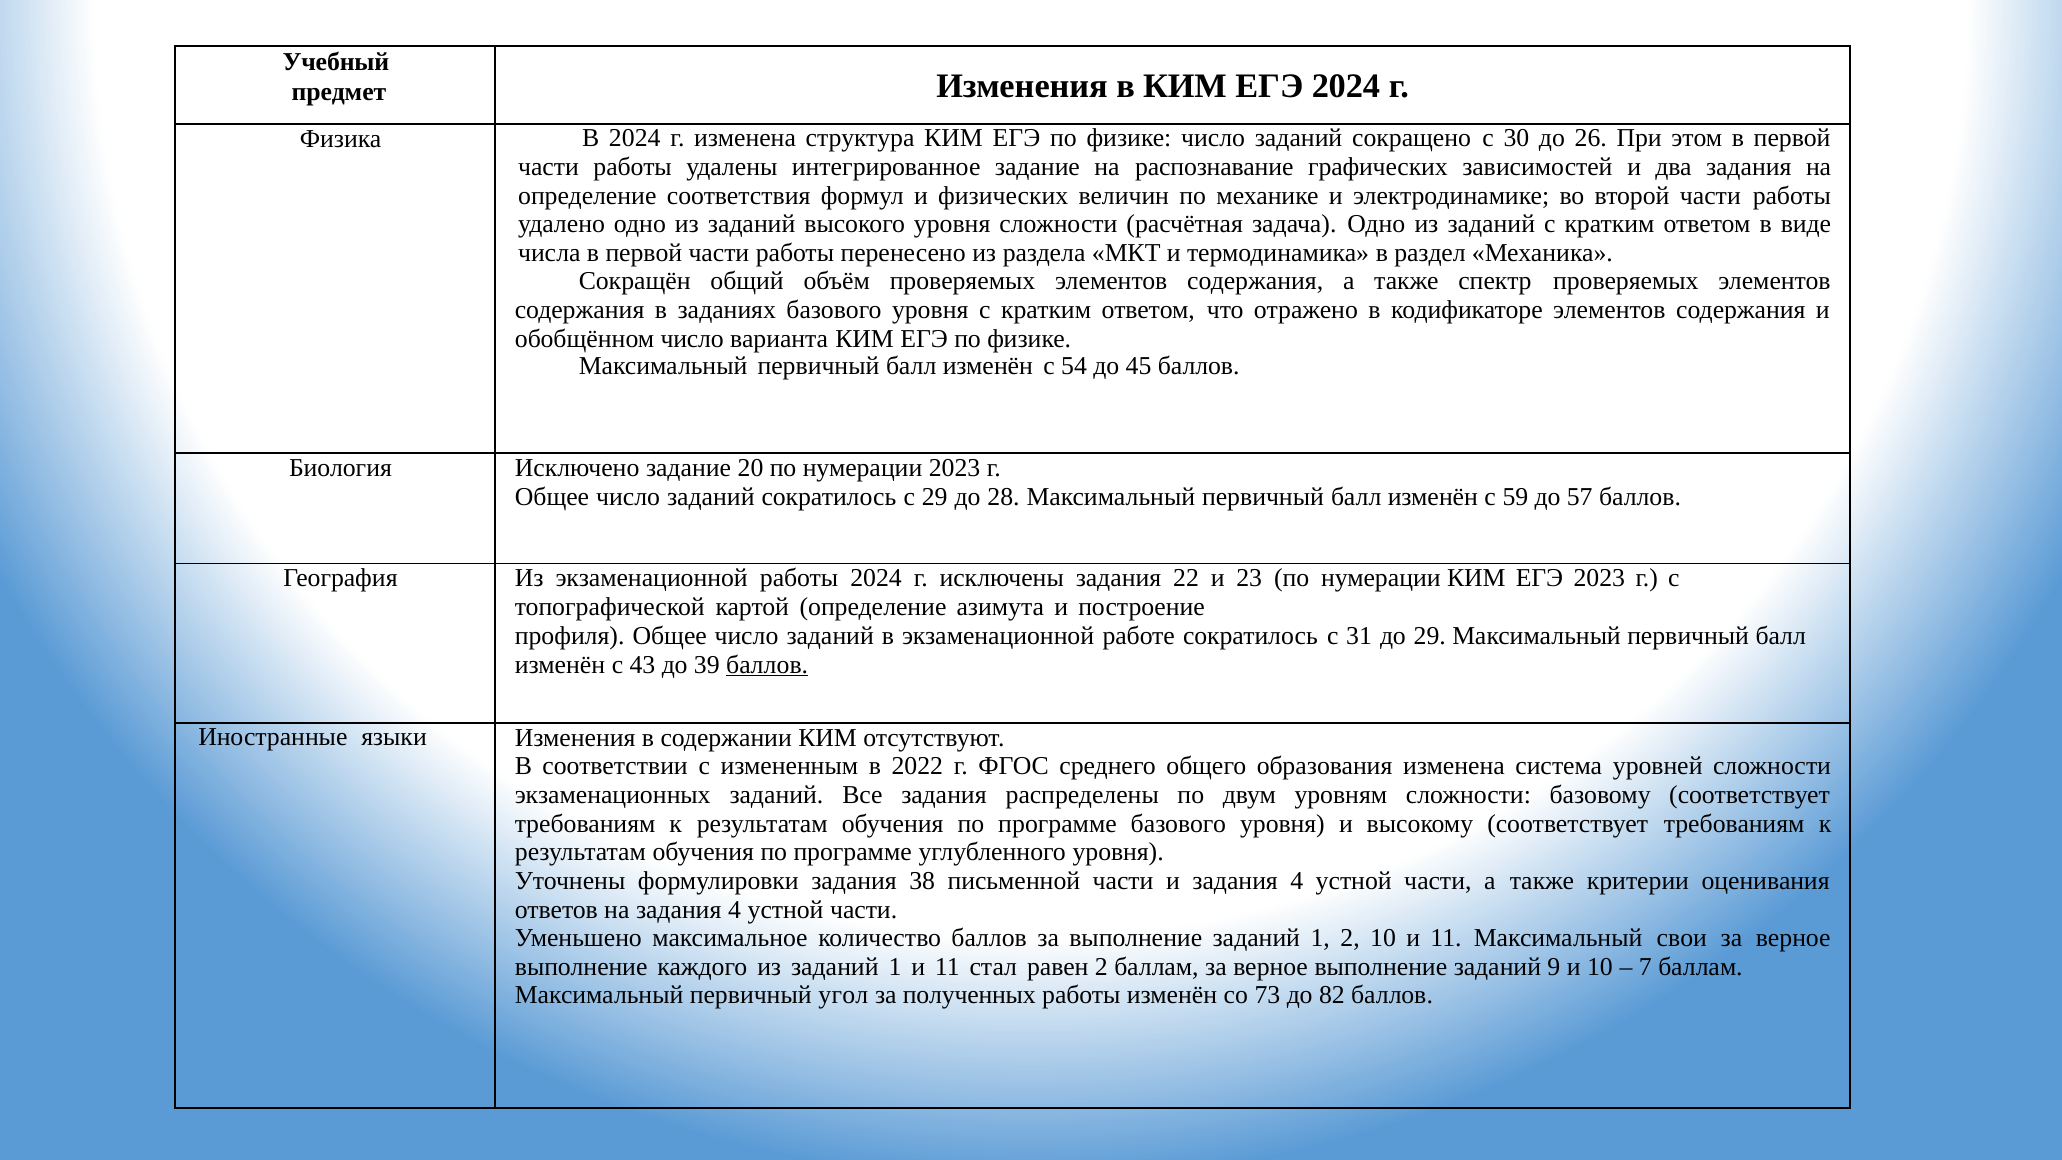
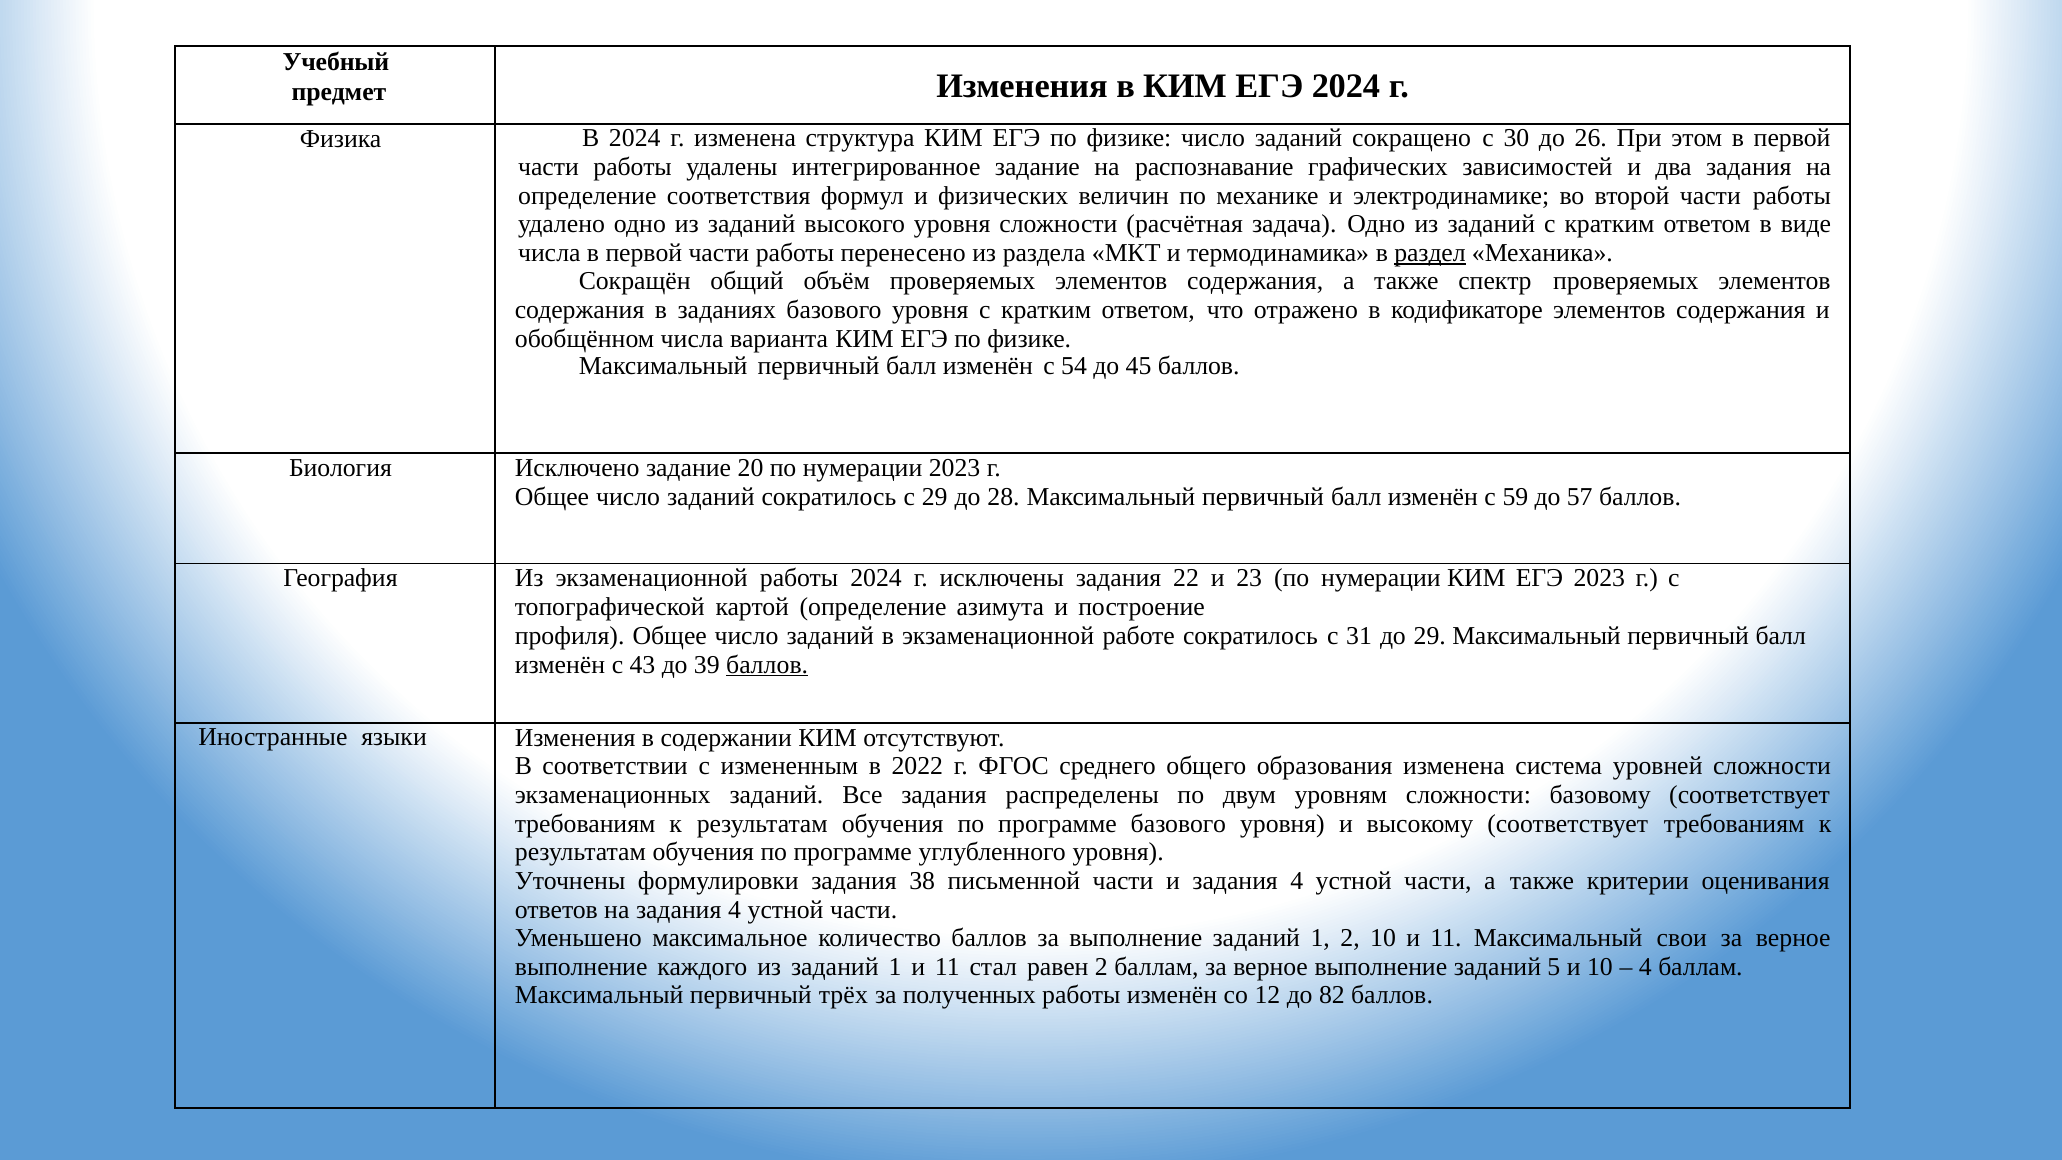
раздел underline: none -> present
обобщённом число: число -> числа
9: 9 -> 5
7 at (1645, 967): 7 -> 4
угол: угол -> трёх
73: 73 -> 12
